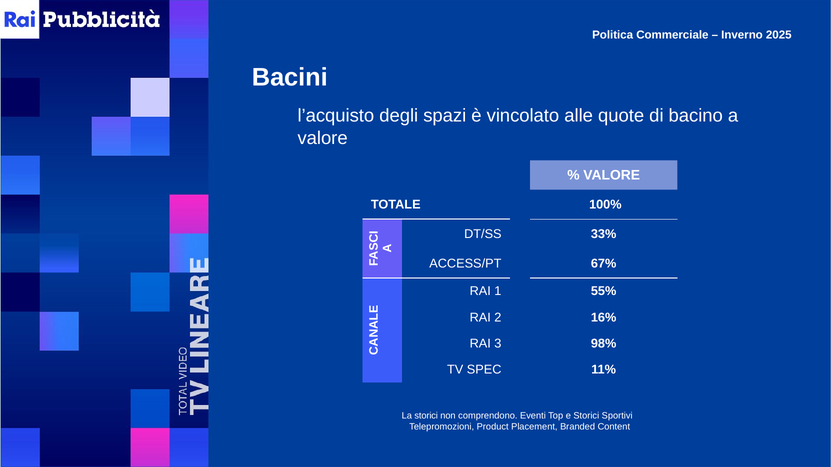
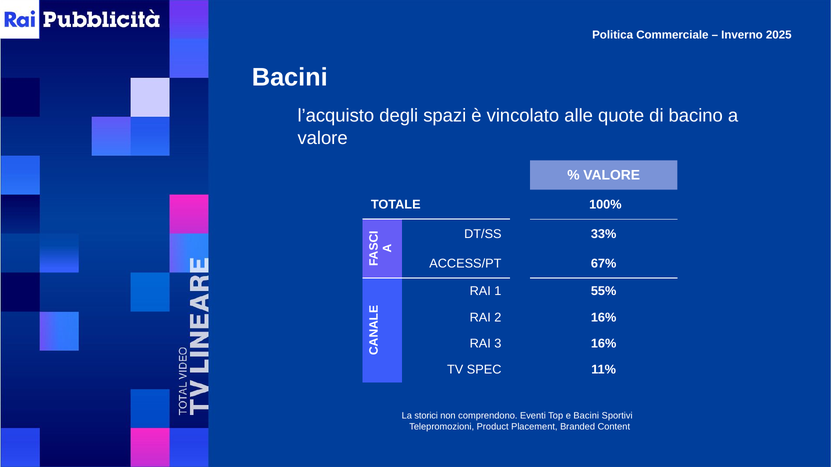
98% at (604, 344): 98% -> 16%
e Storici: Storici -> Bacini
